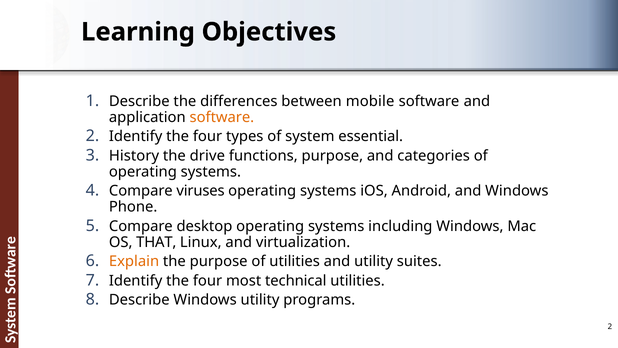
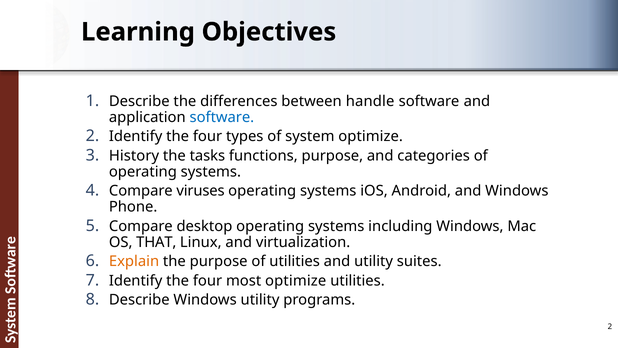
mobile: mobile -> handle
software at (222, 117) colour: orange -> blue
system essential: essential -> optimize
drive: drive -> tasks
most technical: technical -> optimize
